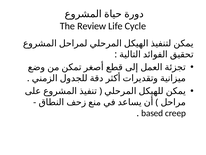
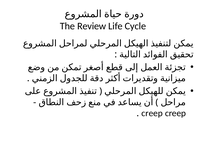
based at (152, 113): based -> creep
